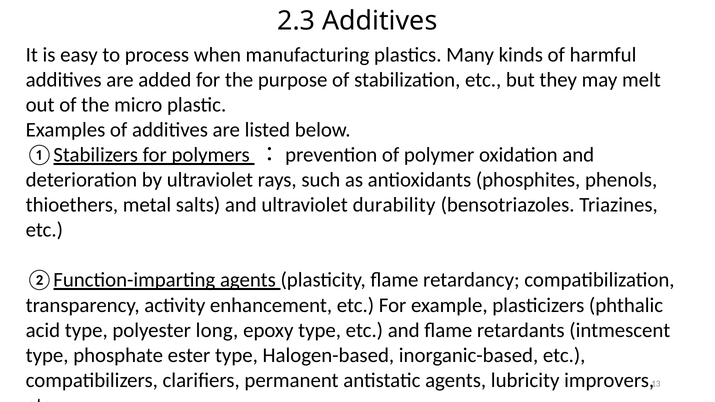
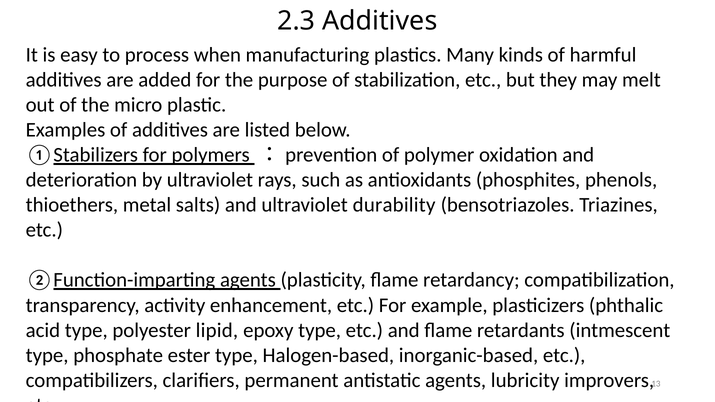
long: long -> lipid
